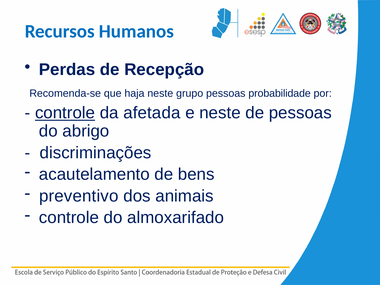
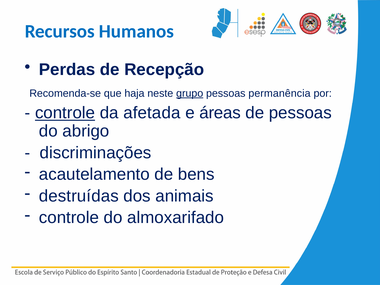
grupo underline: none -> present
probabilidade: probabilidade -> permanência
e neste: neste -> áreas
preventivo: preventivo -> destruídas
